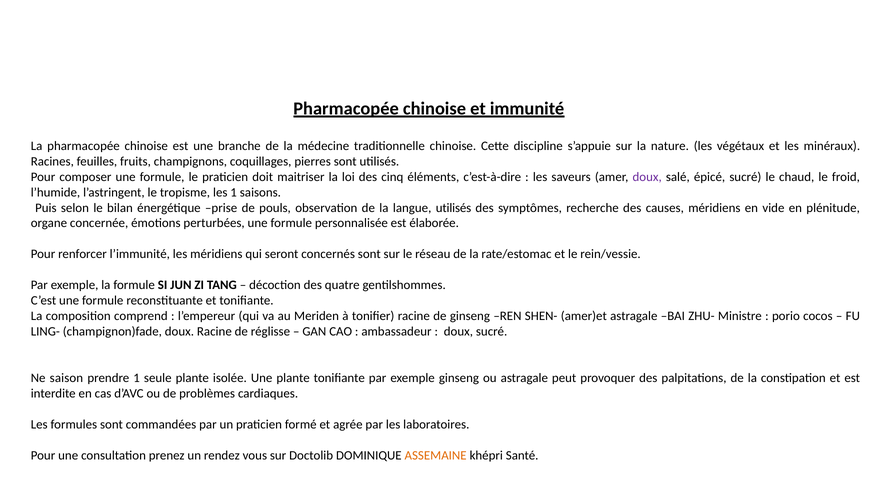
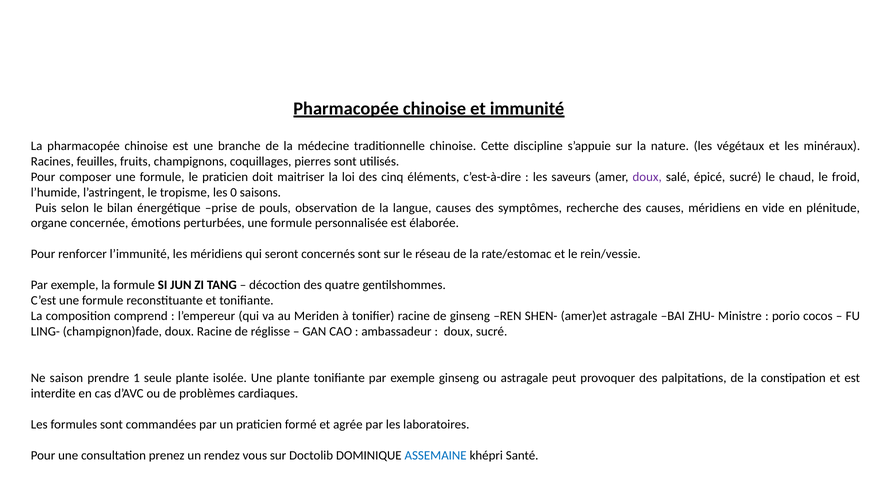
les 1: 1 -> 0
langue utilisés: utilisés -> causes
ASSEMAINE colour: orange -> blue
